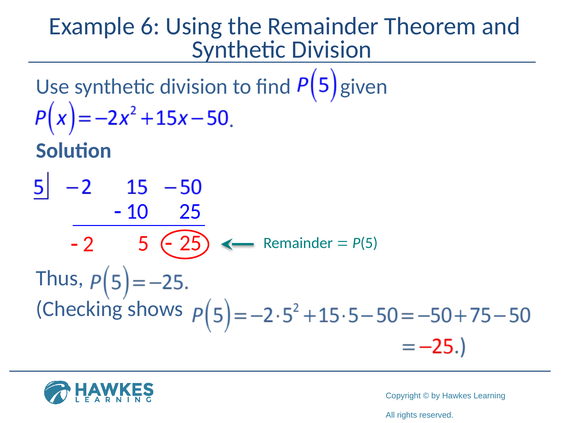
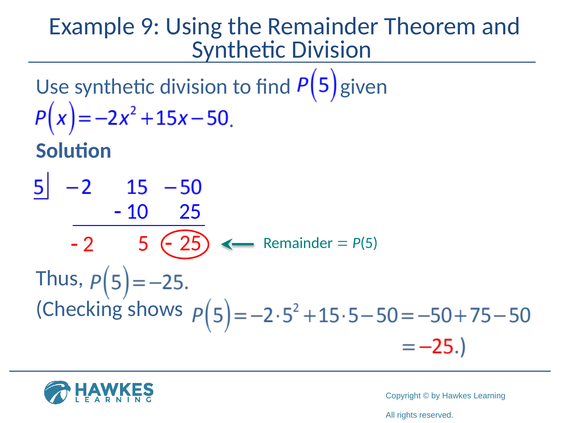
6: 6 -> 9
